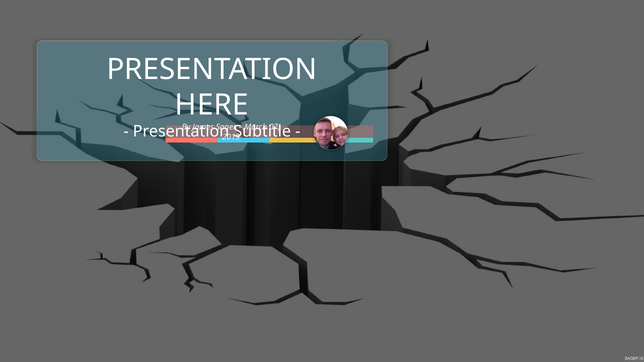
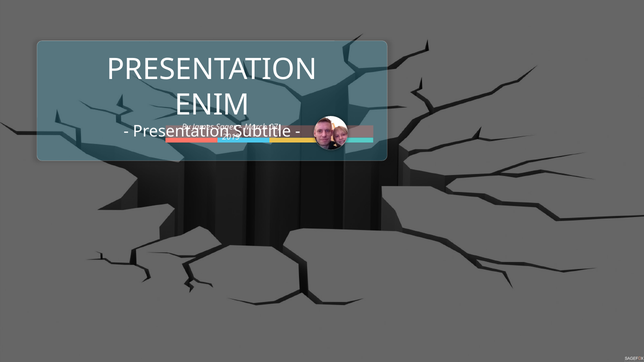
HERE: HERE -> ENIM
